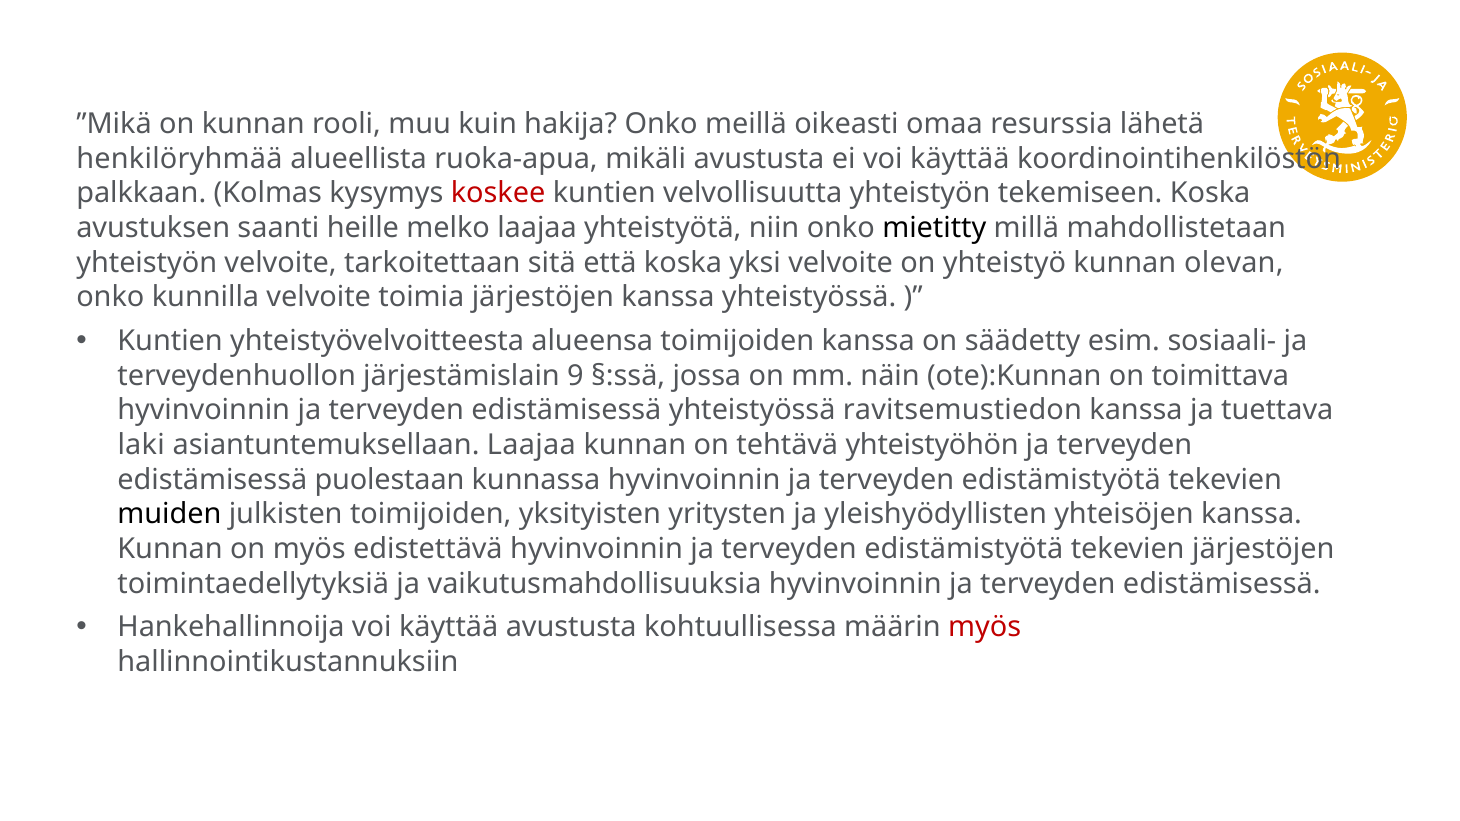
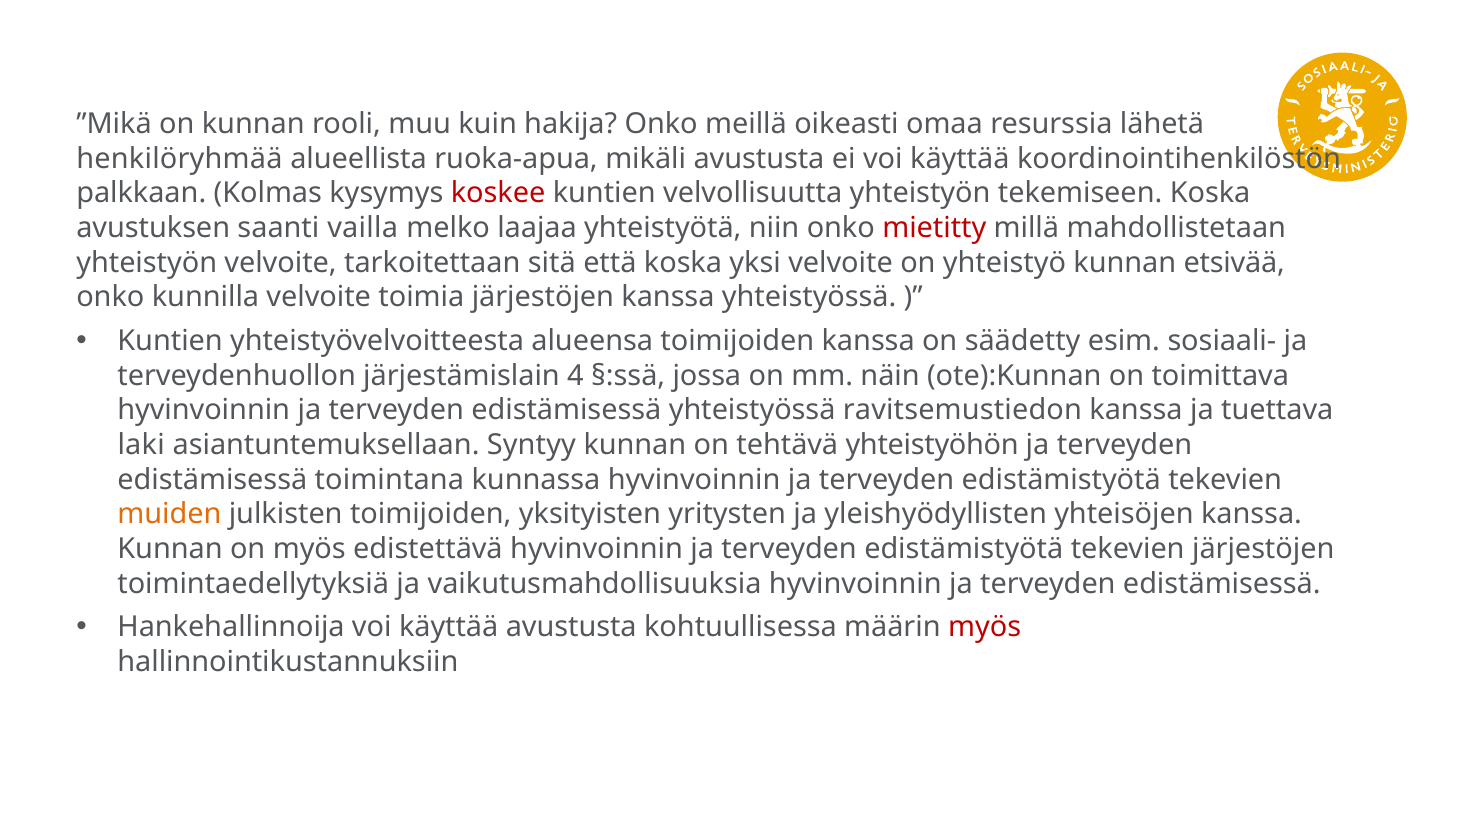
heille: heille -> vailla
mietitty colour: black -> red
olevan: olevan -> etsivää
9: 9 -> 4
asiantuntemuksellaan Laajaa: Laajaa -> Syntyy
puolestaan: puolestaan -> toimintana
muiden colour: black -> orange
